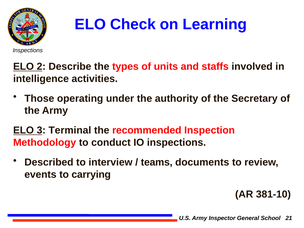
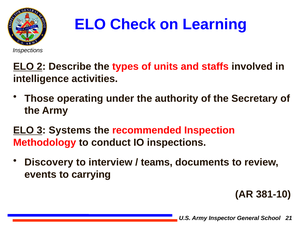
Terminal: Terminal -> Systems
Described: Described -> Discovery
